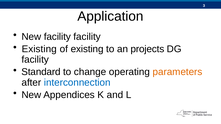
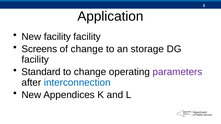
Existing at (39, 49): Existing -> Screens
of existing: existing -> change
projects: projects -> storage
parameters colour: orange -> purple
